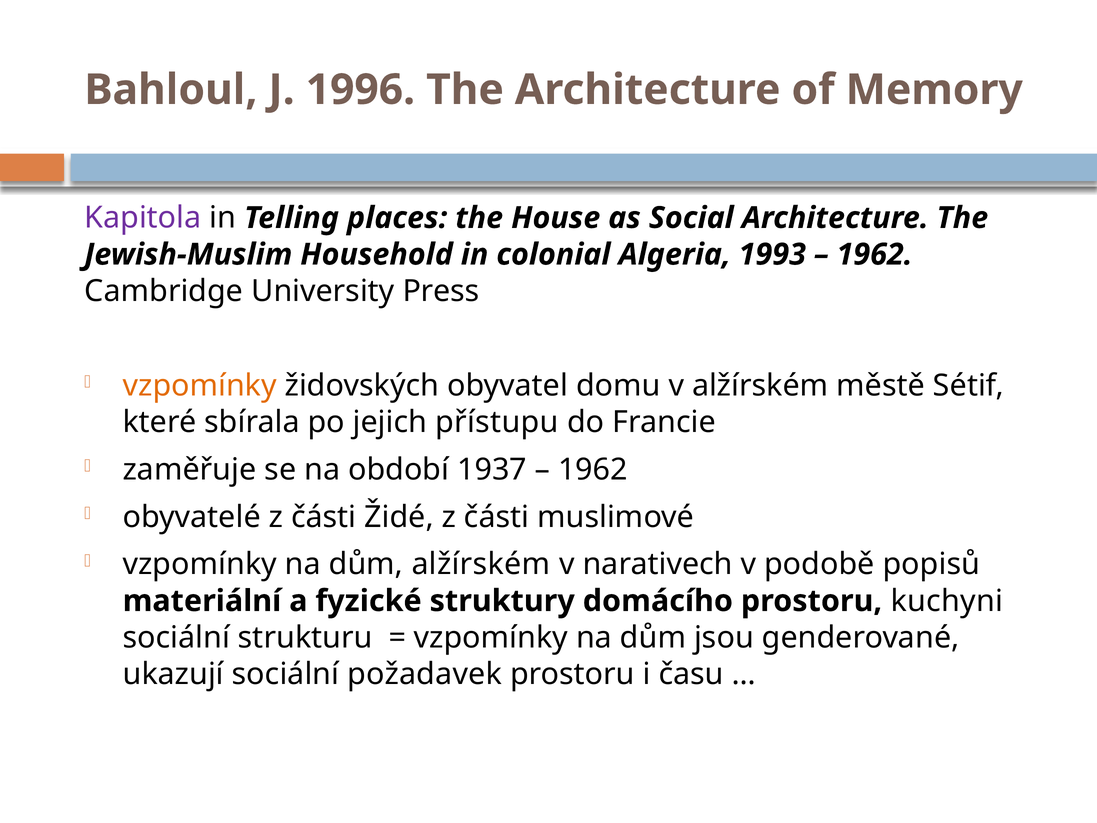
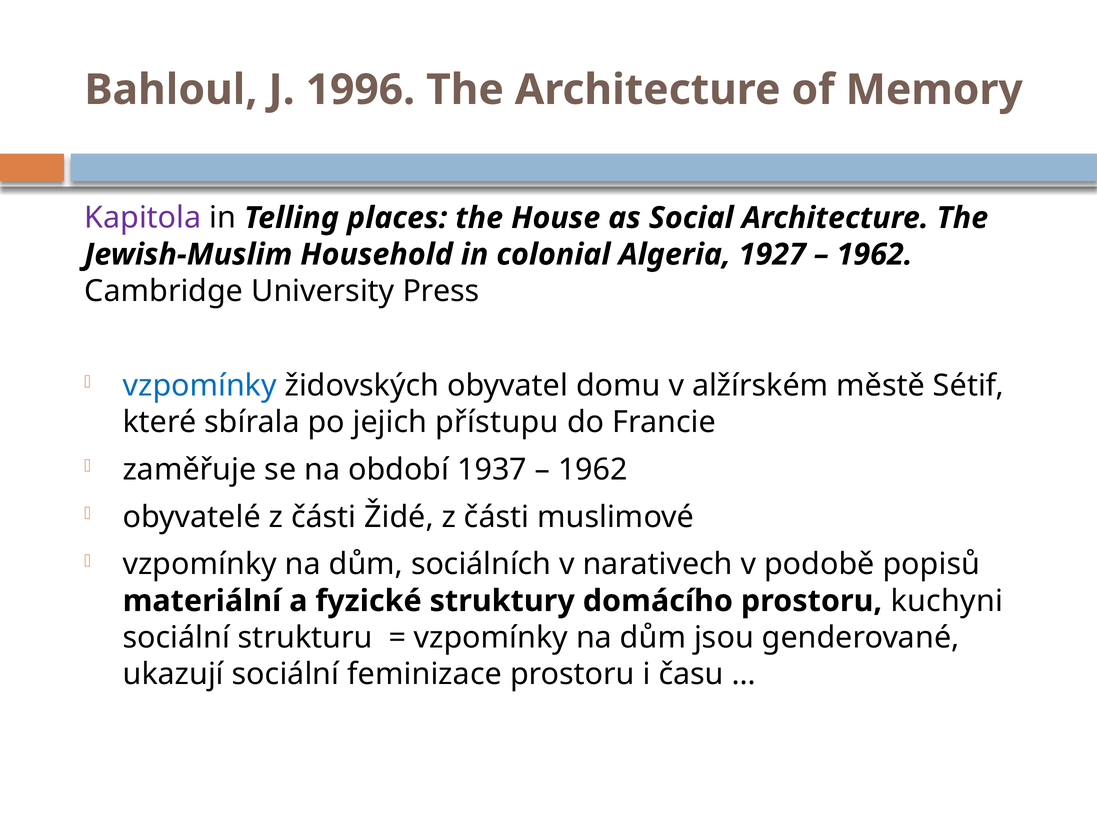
1993: 1993 -> 1927
vzpomínky at (200, 386) colour: orange -> blue
dům alžírském: alžírském -> sociálních
požadavek: požadavek -> feminizace
